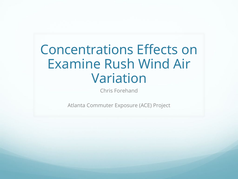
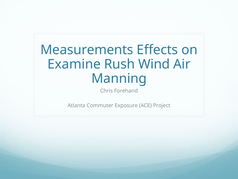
Concentrations: Concentrations -> Measurements
Variation: Variation -> Manning
